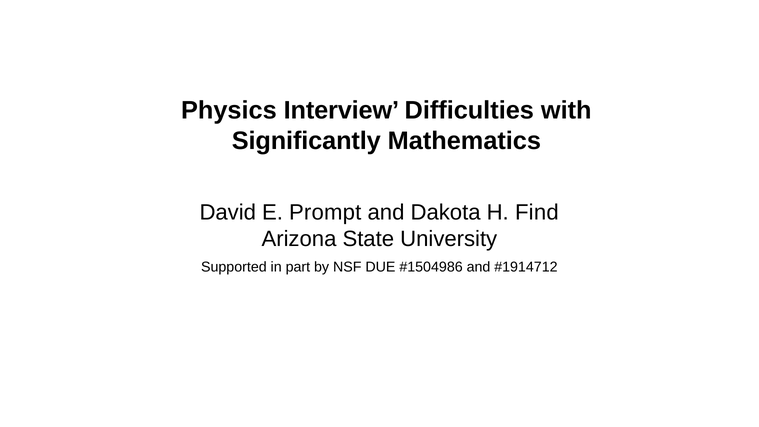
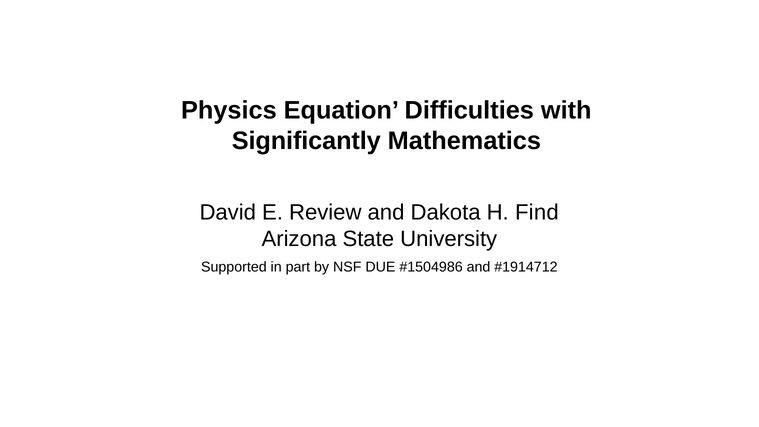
Interview: Interview -> Equation
Prompt: Prompt -> Review
